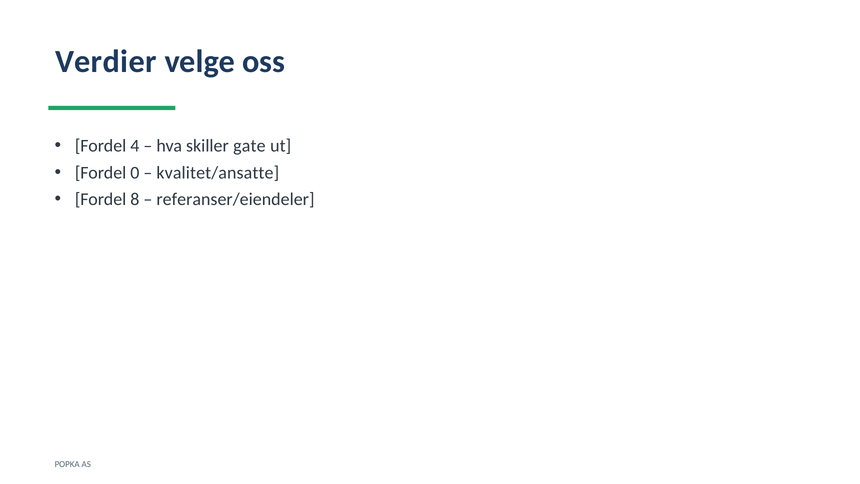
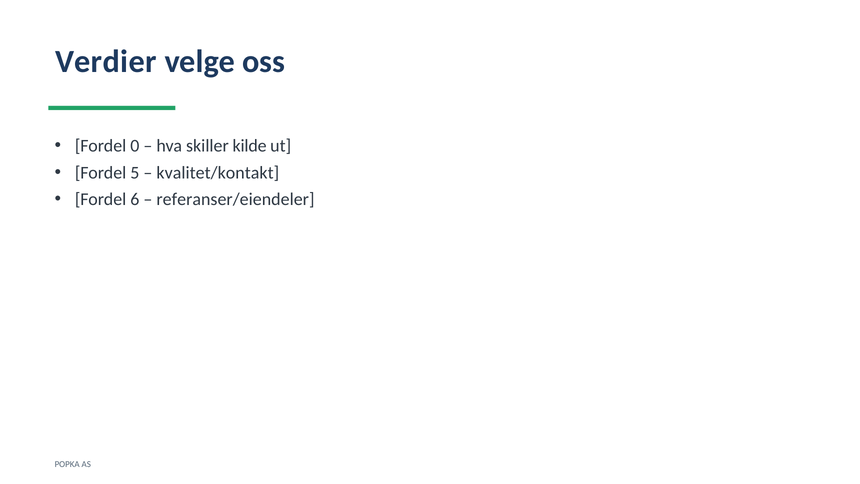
4: 4 -> 0
gate: gate -> kilde
0: 0 -> 5
kvalitet/ansatte: kvalitet/ansatte -> kvalitet/kontakt
8: 8 -> 6
